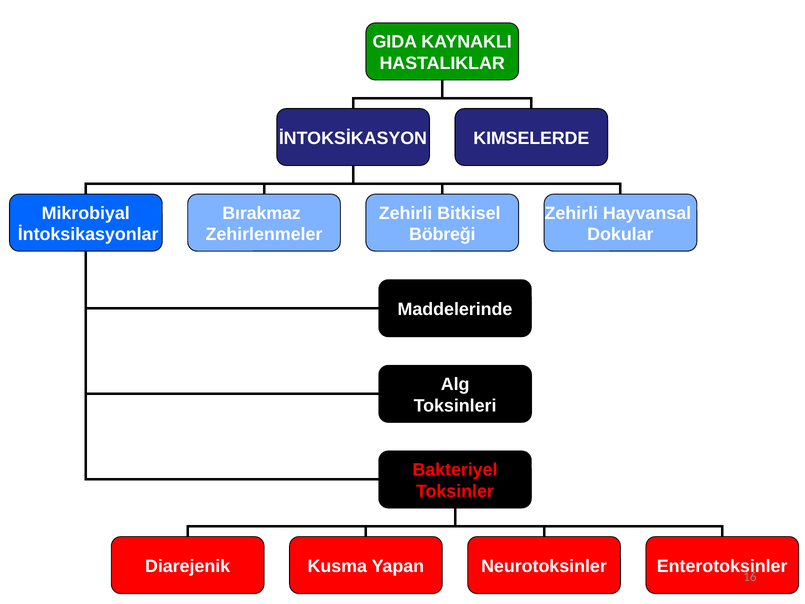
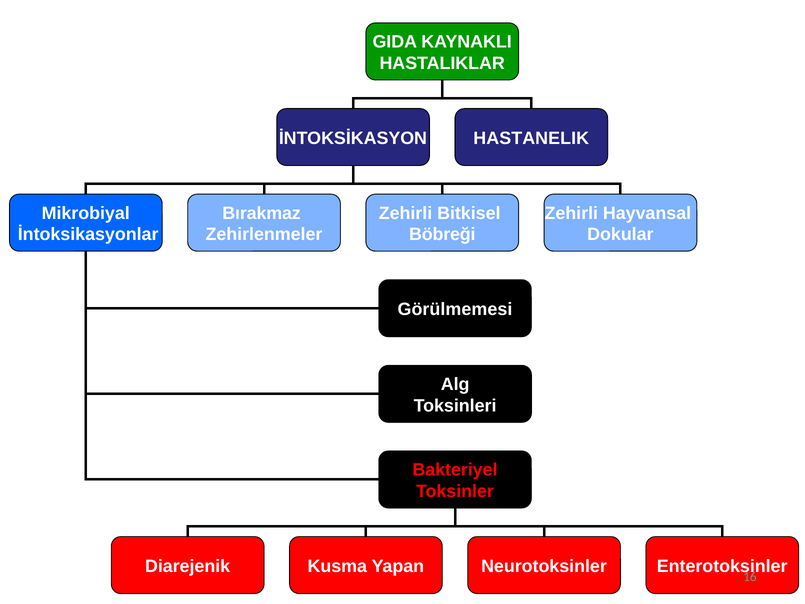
KIMSELERDE: KIMSELERDE -> HASTANELIK
Maddelerinde: Maddelerinde -> Görülmemesi
